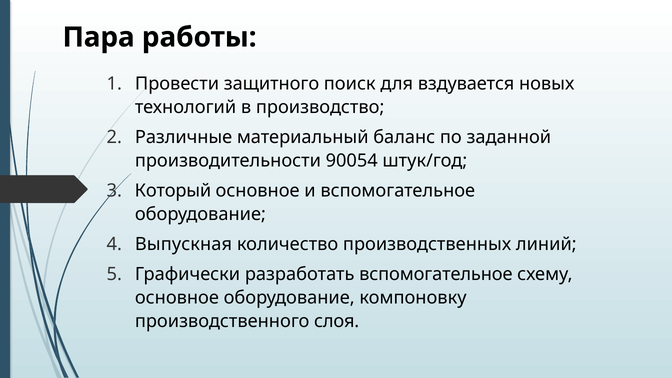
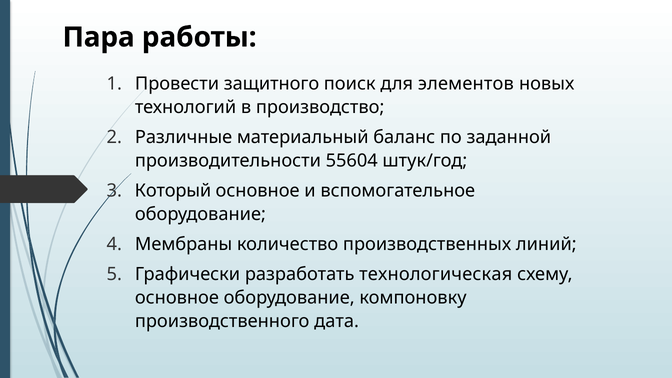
вздувается: вздувается -> элементов
90054: 90054 -> 55604
Выпускная: Выпускная -> Мембраны
разработать вспомогательное: вспомогательное -> технологическая
слоя: слоя -> дата
